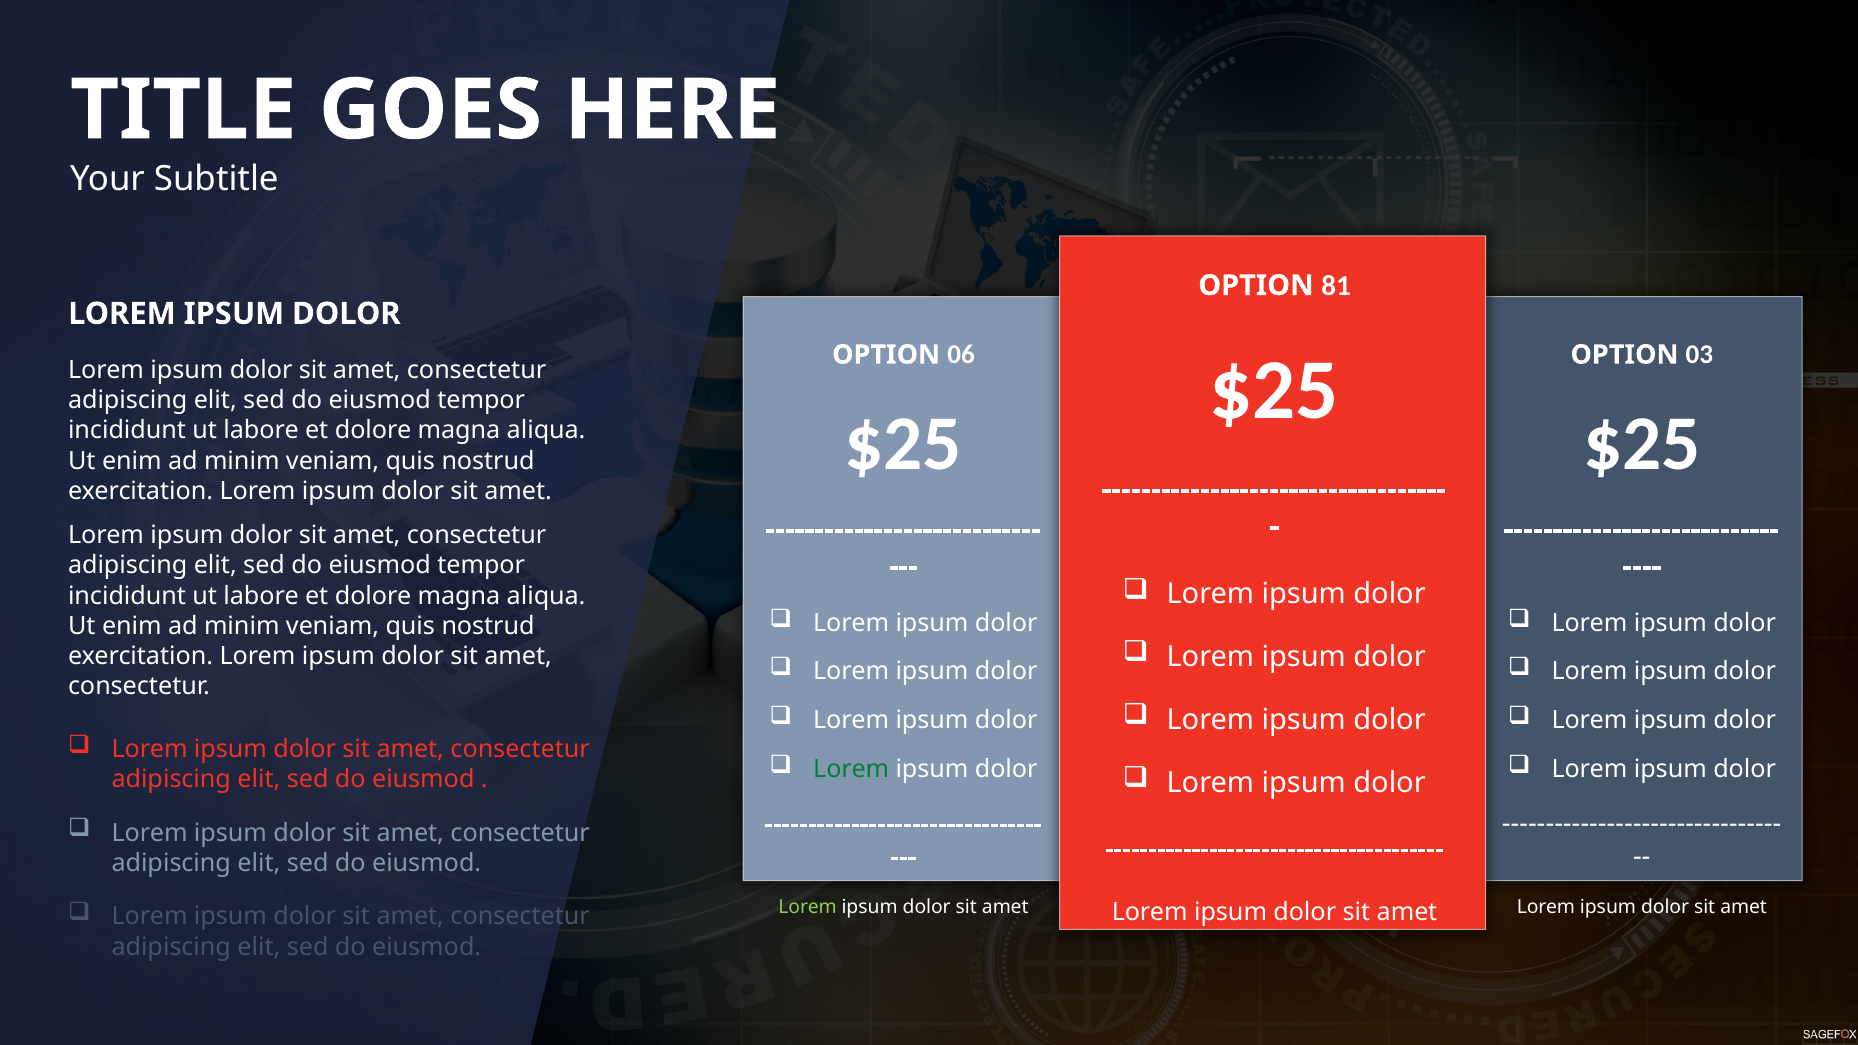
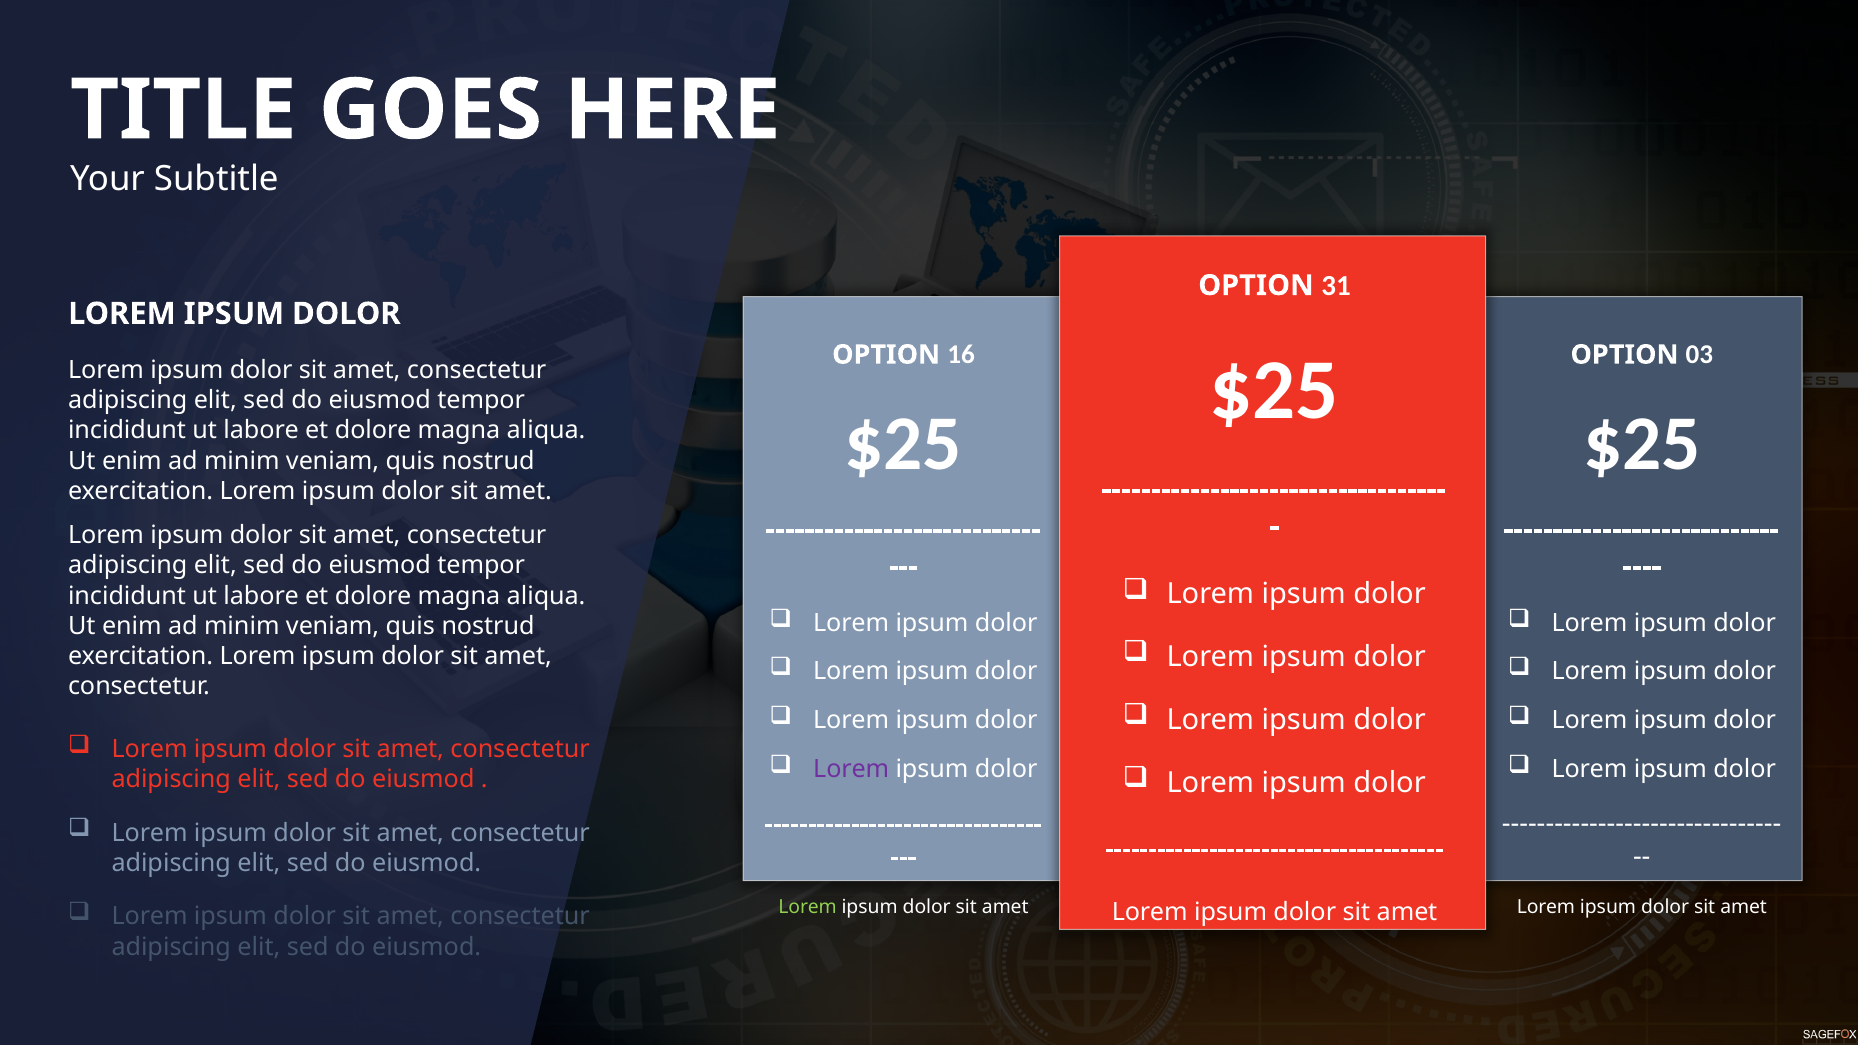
81: 81 -> 31
06: 06 -> 16
Lorem at (851, 769) colour: green -> purple
